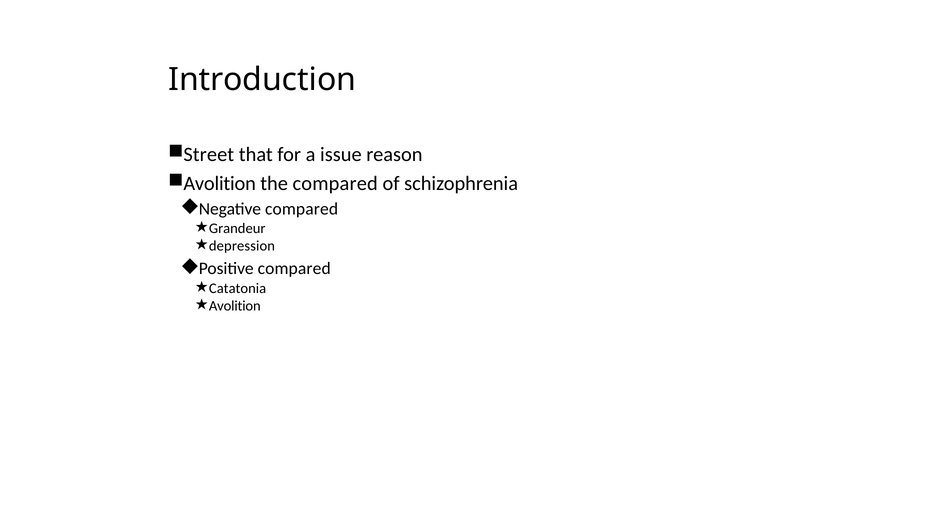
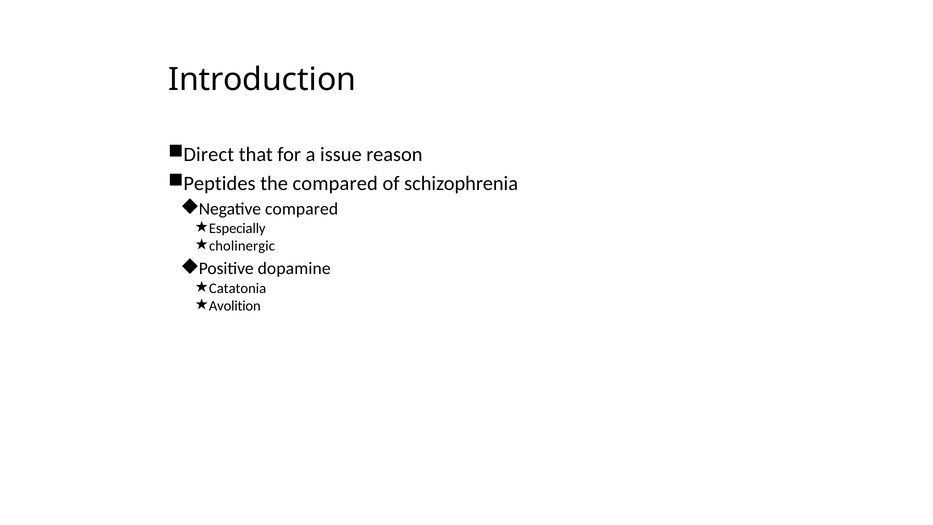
Street: Street -> Direct
Avolition at (220, 184): Avolition -> Peptides
Grandeur: Grandeur -> Especially
depression: depression -> cholinergic
Positive compared: compared -> dopamine
